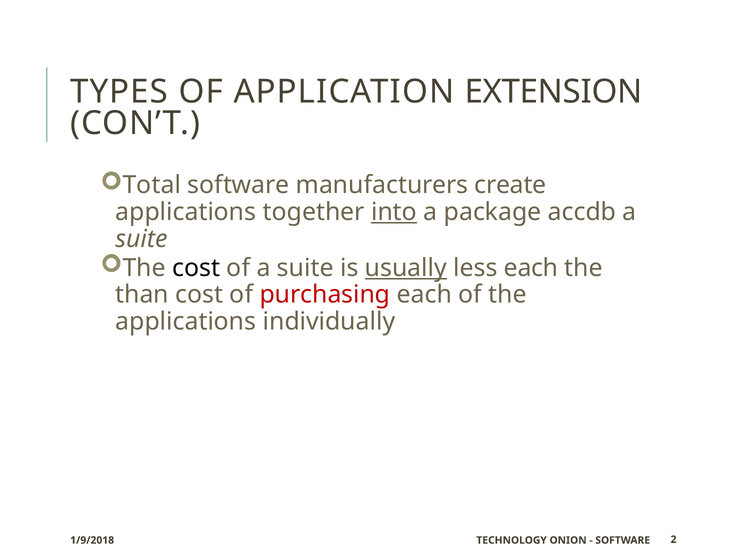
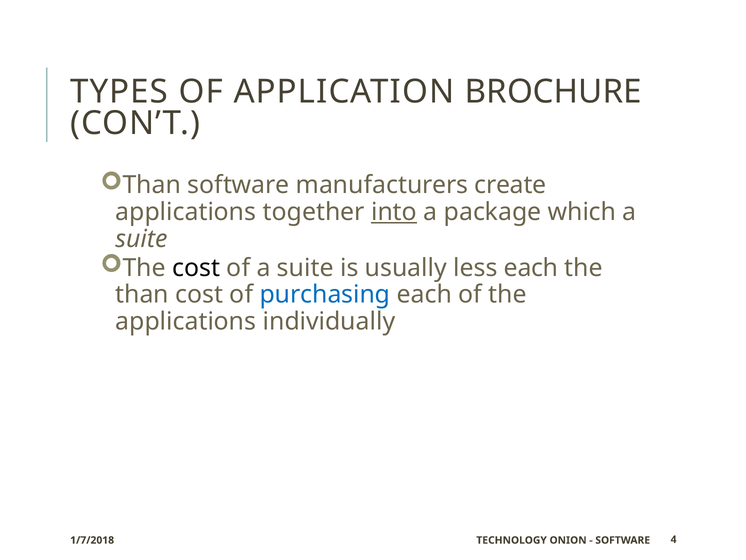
EXTENSION: EXTENSION -> BROCHURE
Total at (152, 185): Total -> Than
accdb: accdb -> which
usually underline: present -> none
purchasing colour: red -> blue
1/9/2018: 1/9/2018 -> 1/7/2018
2: 2 -> 4
